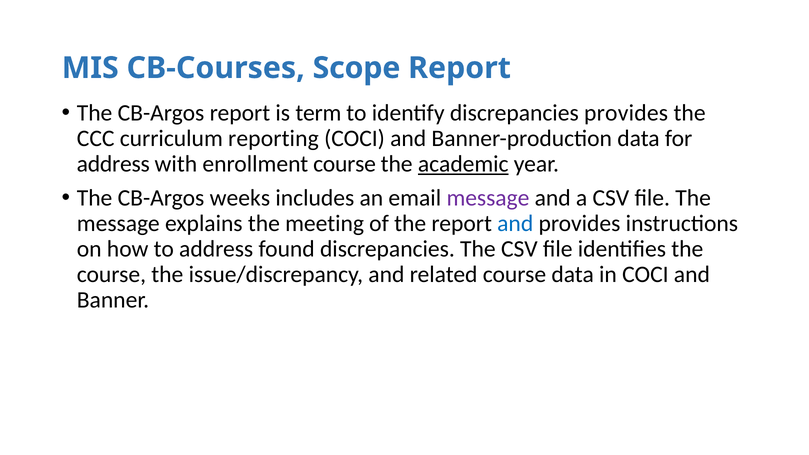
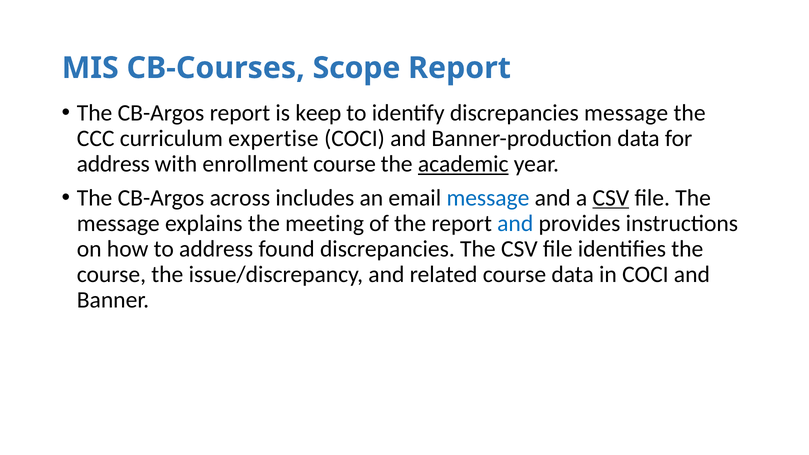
term: term -> keep
discrepancies provides: provides -> message
reporting: reporting -> expertise
weeks: weeks -> across
message at (488, 198) colour: purple -> blue
CSV at (611, 198) underline: none -> present
